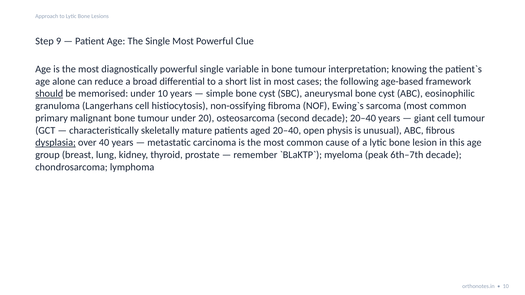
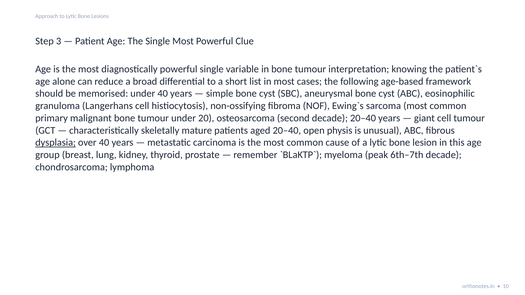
9: 9 -> 3
should underline: present -> none
under 10: 10 -> 40
